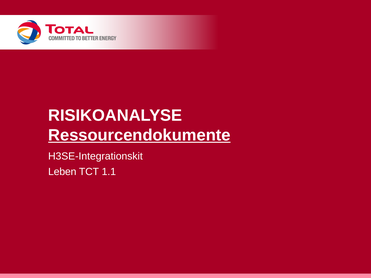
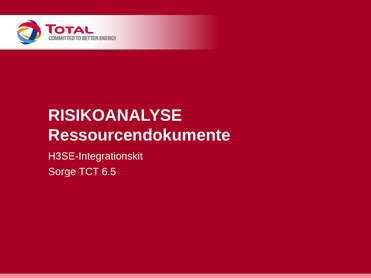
Ressourcendokumente underline: present -> none
Leben: Leben -> Sorge
1.1: 1.1 -> 6.5
